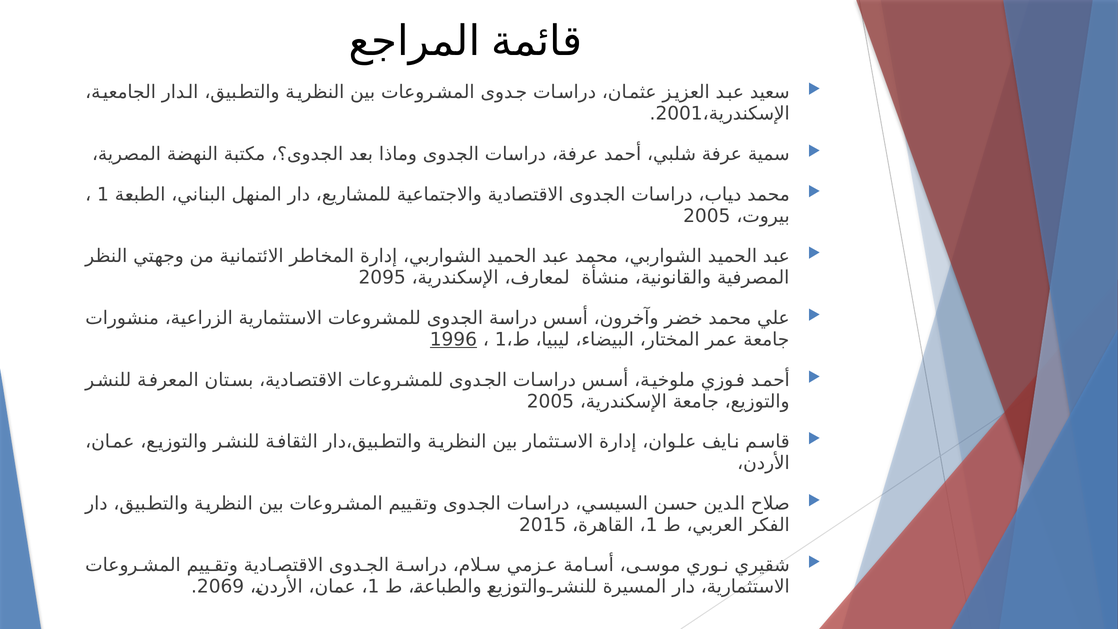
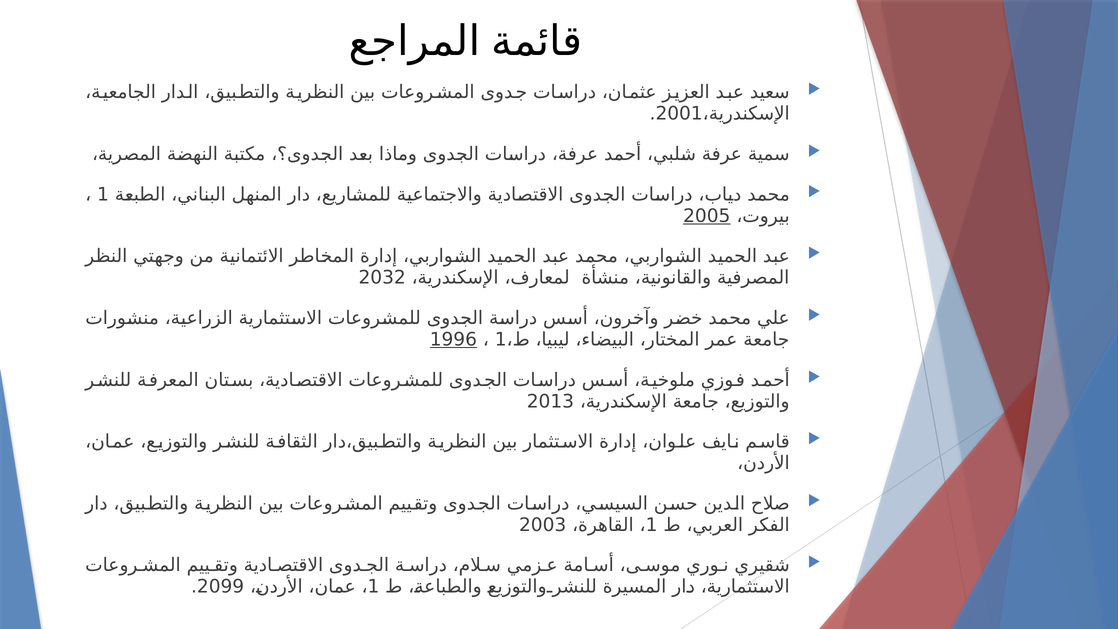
2005 at (707, 216) underline: none -> present
2095: 2095 -> 2032
2005 at (550, 401): 2005 -> 2013
2015: 2015 -> 2003
2069: 2069 -> 2099
